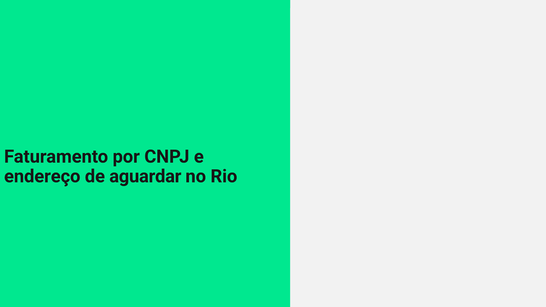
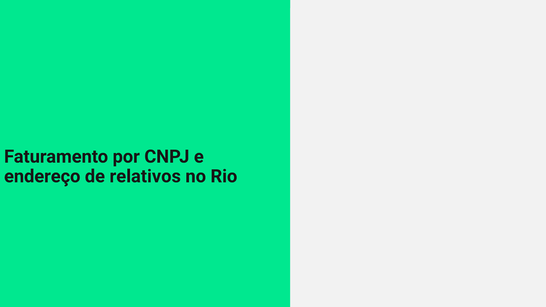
aguardar: aguardar -> relativos
